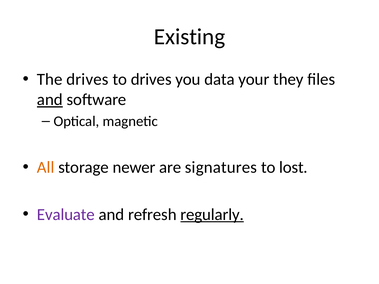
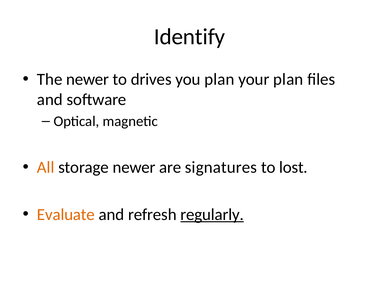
Existing: Existing -> Identify
The drives: drives -> newer
you data: data -> plan
your they: they -> plan
and at (50, 100) underline: present -> none
Evaluate colour: purple -> orange
